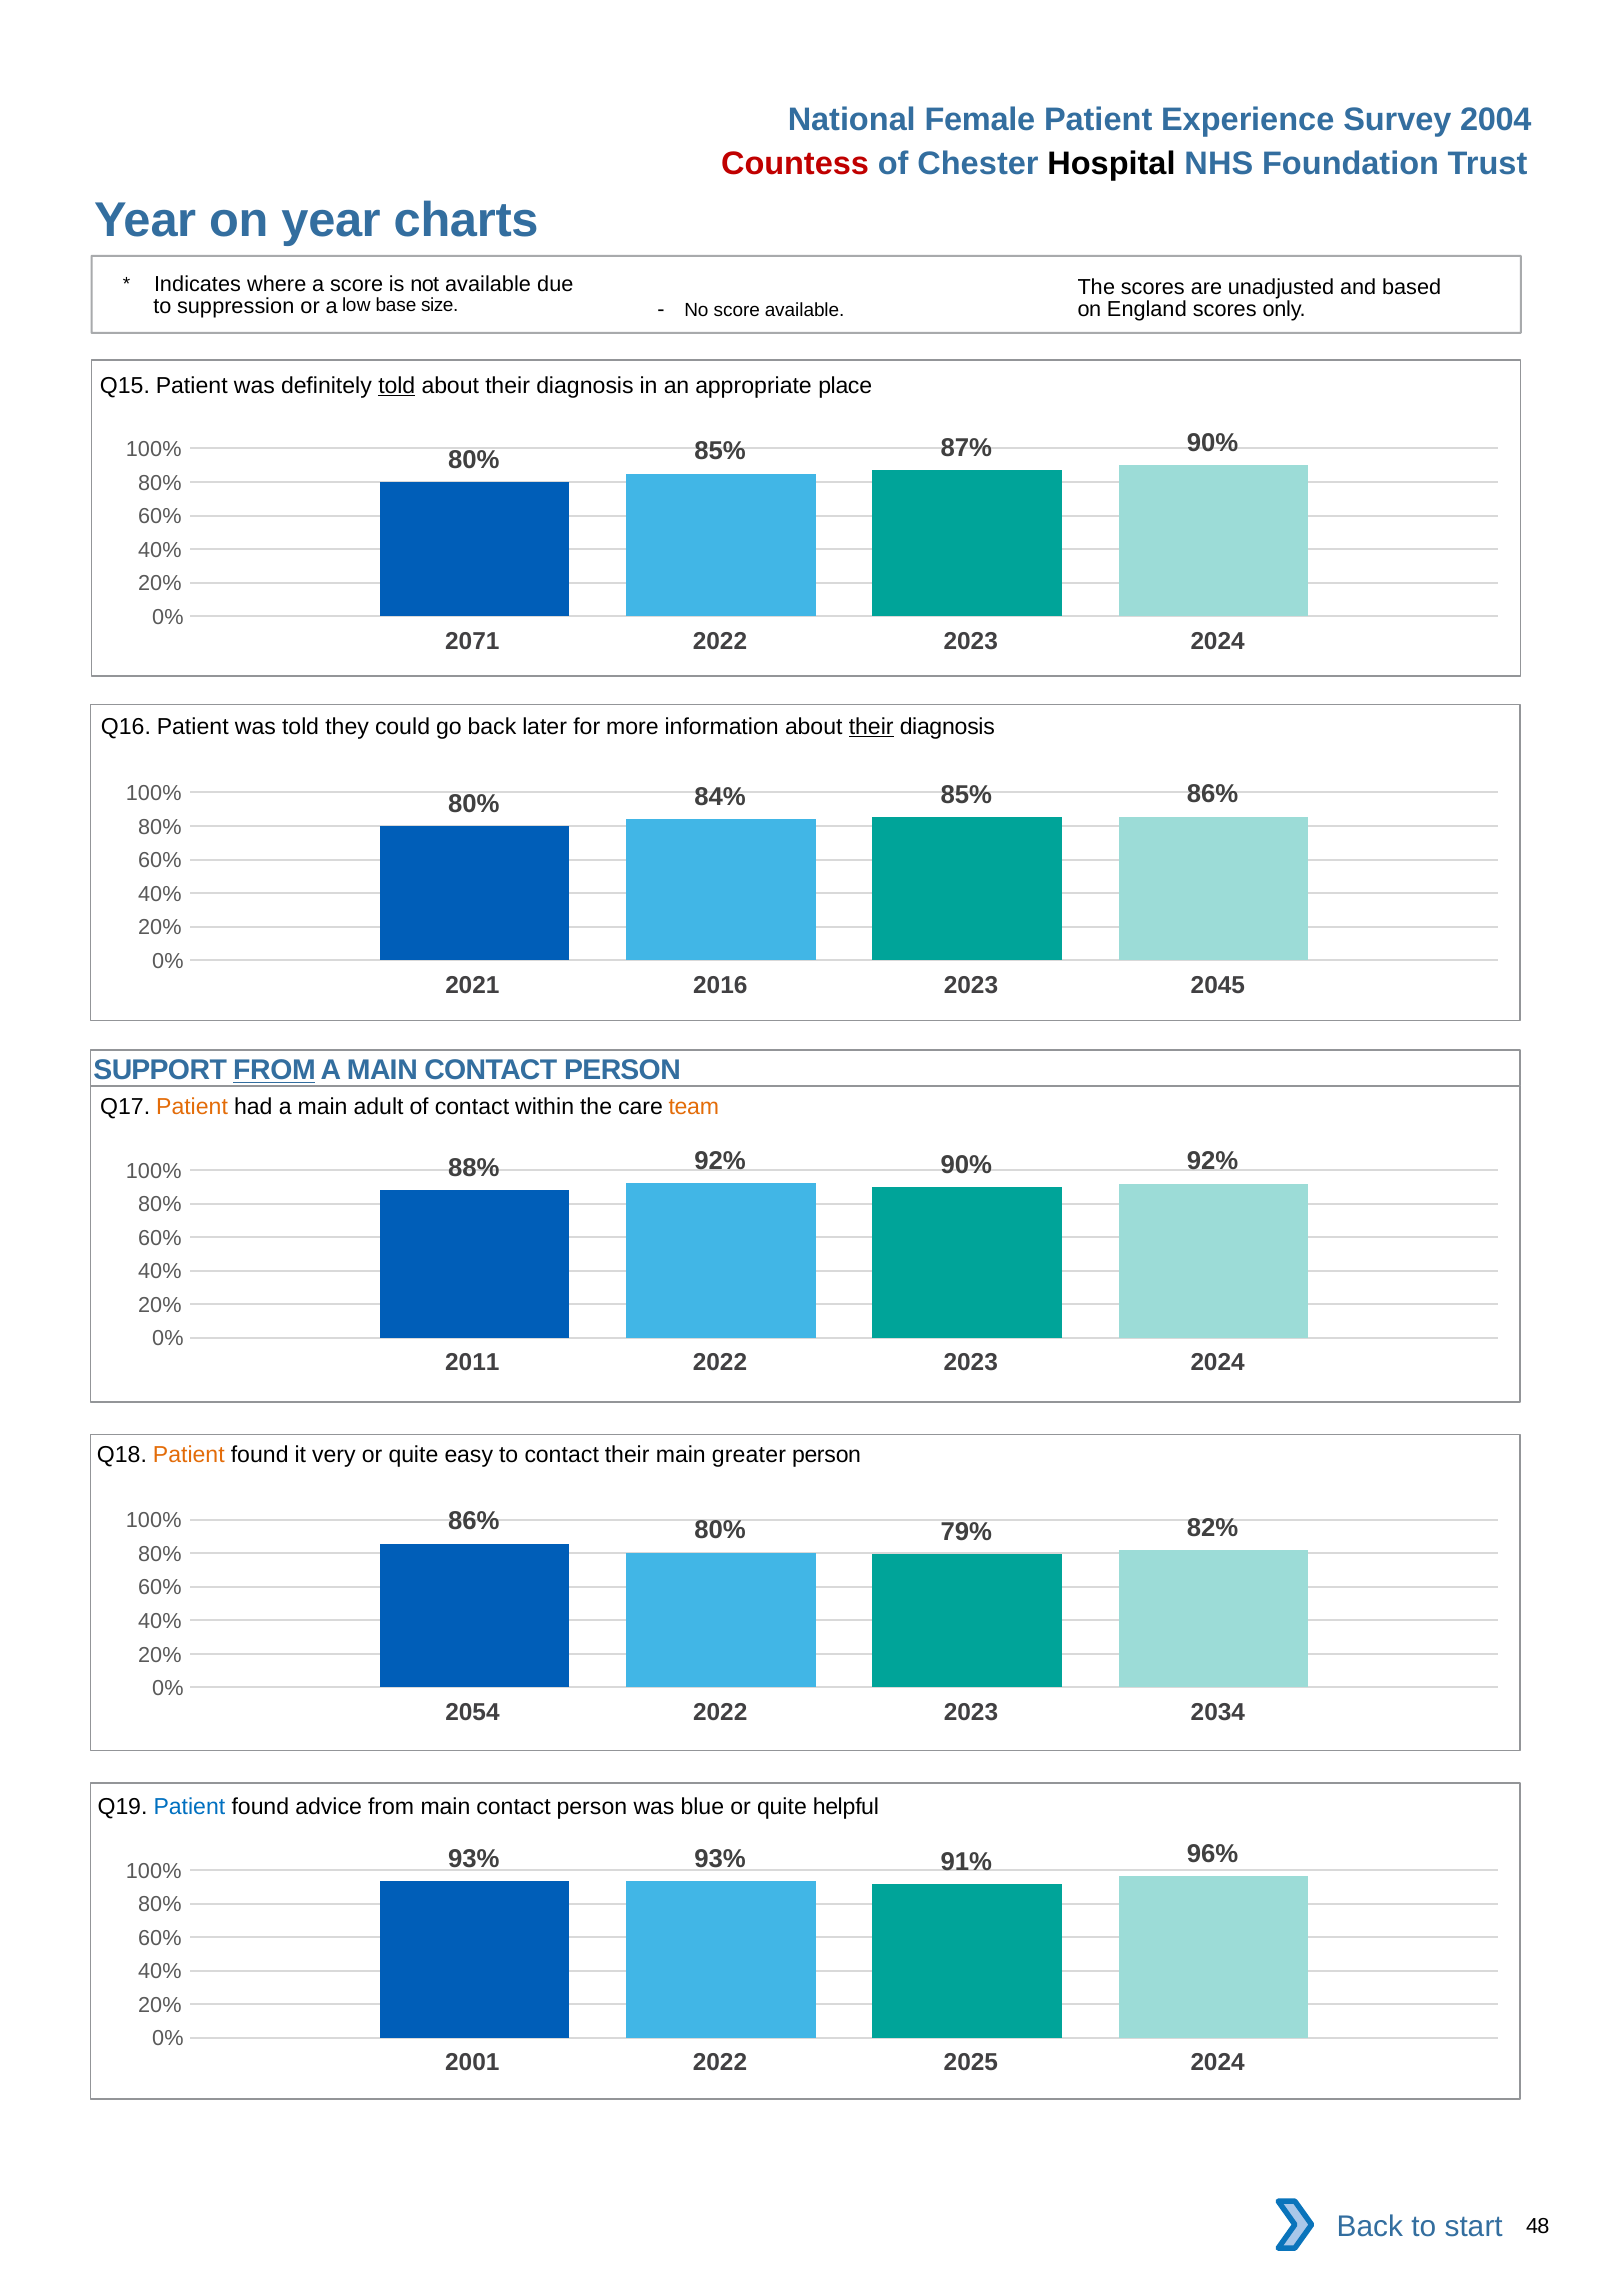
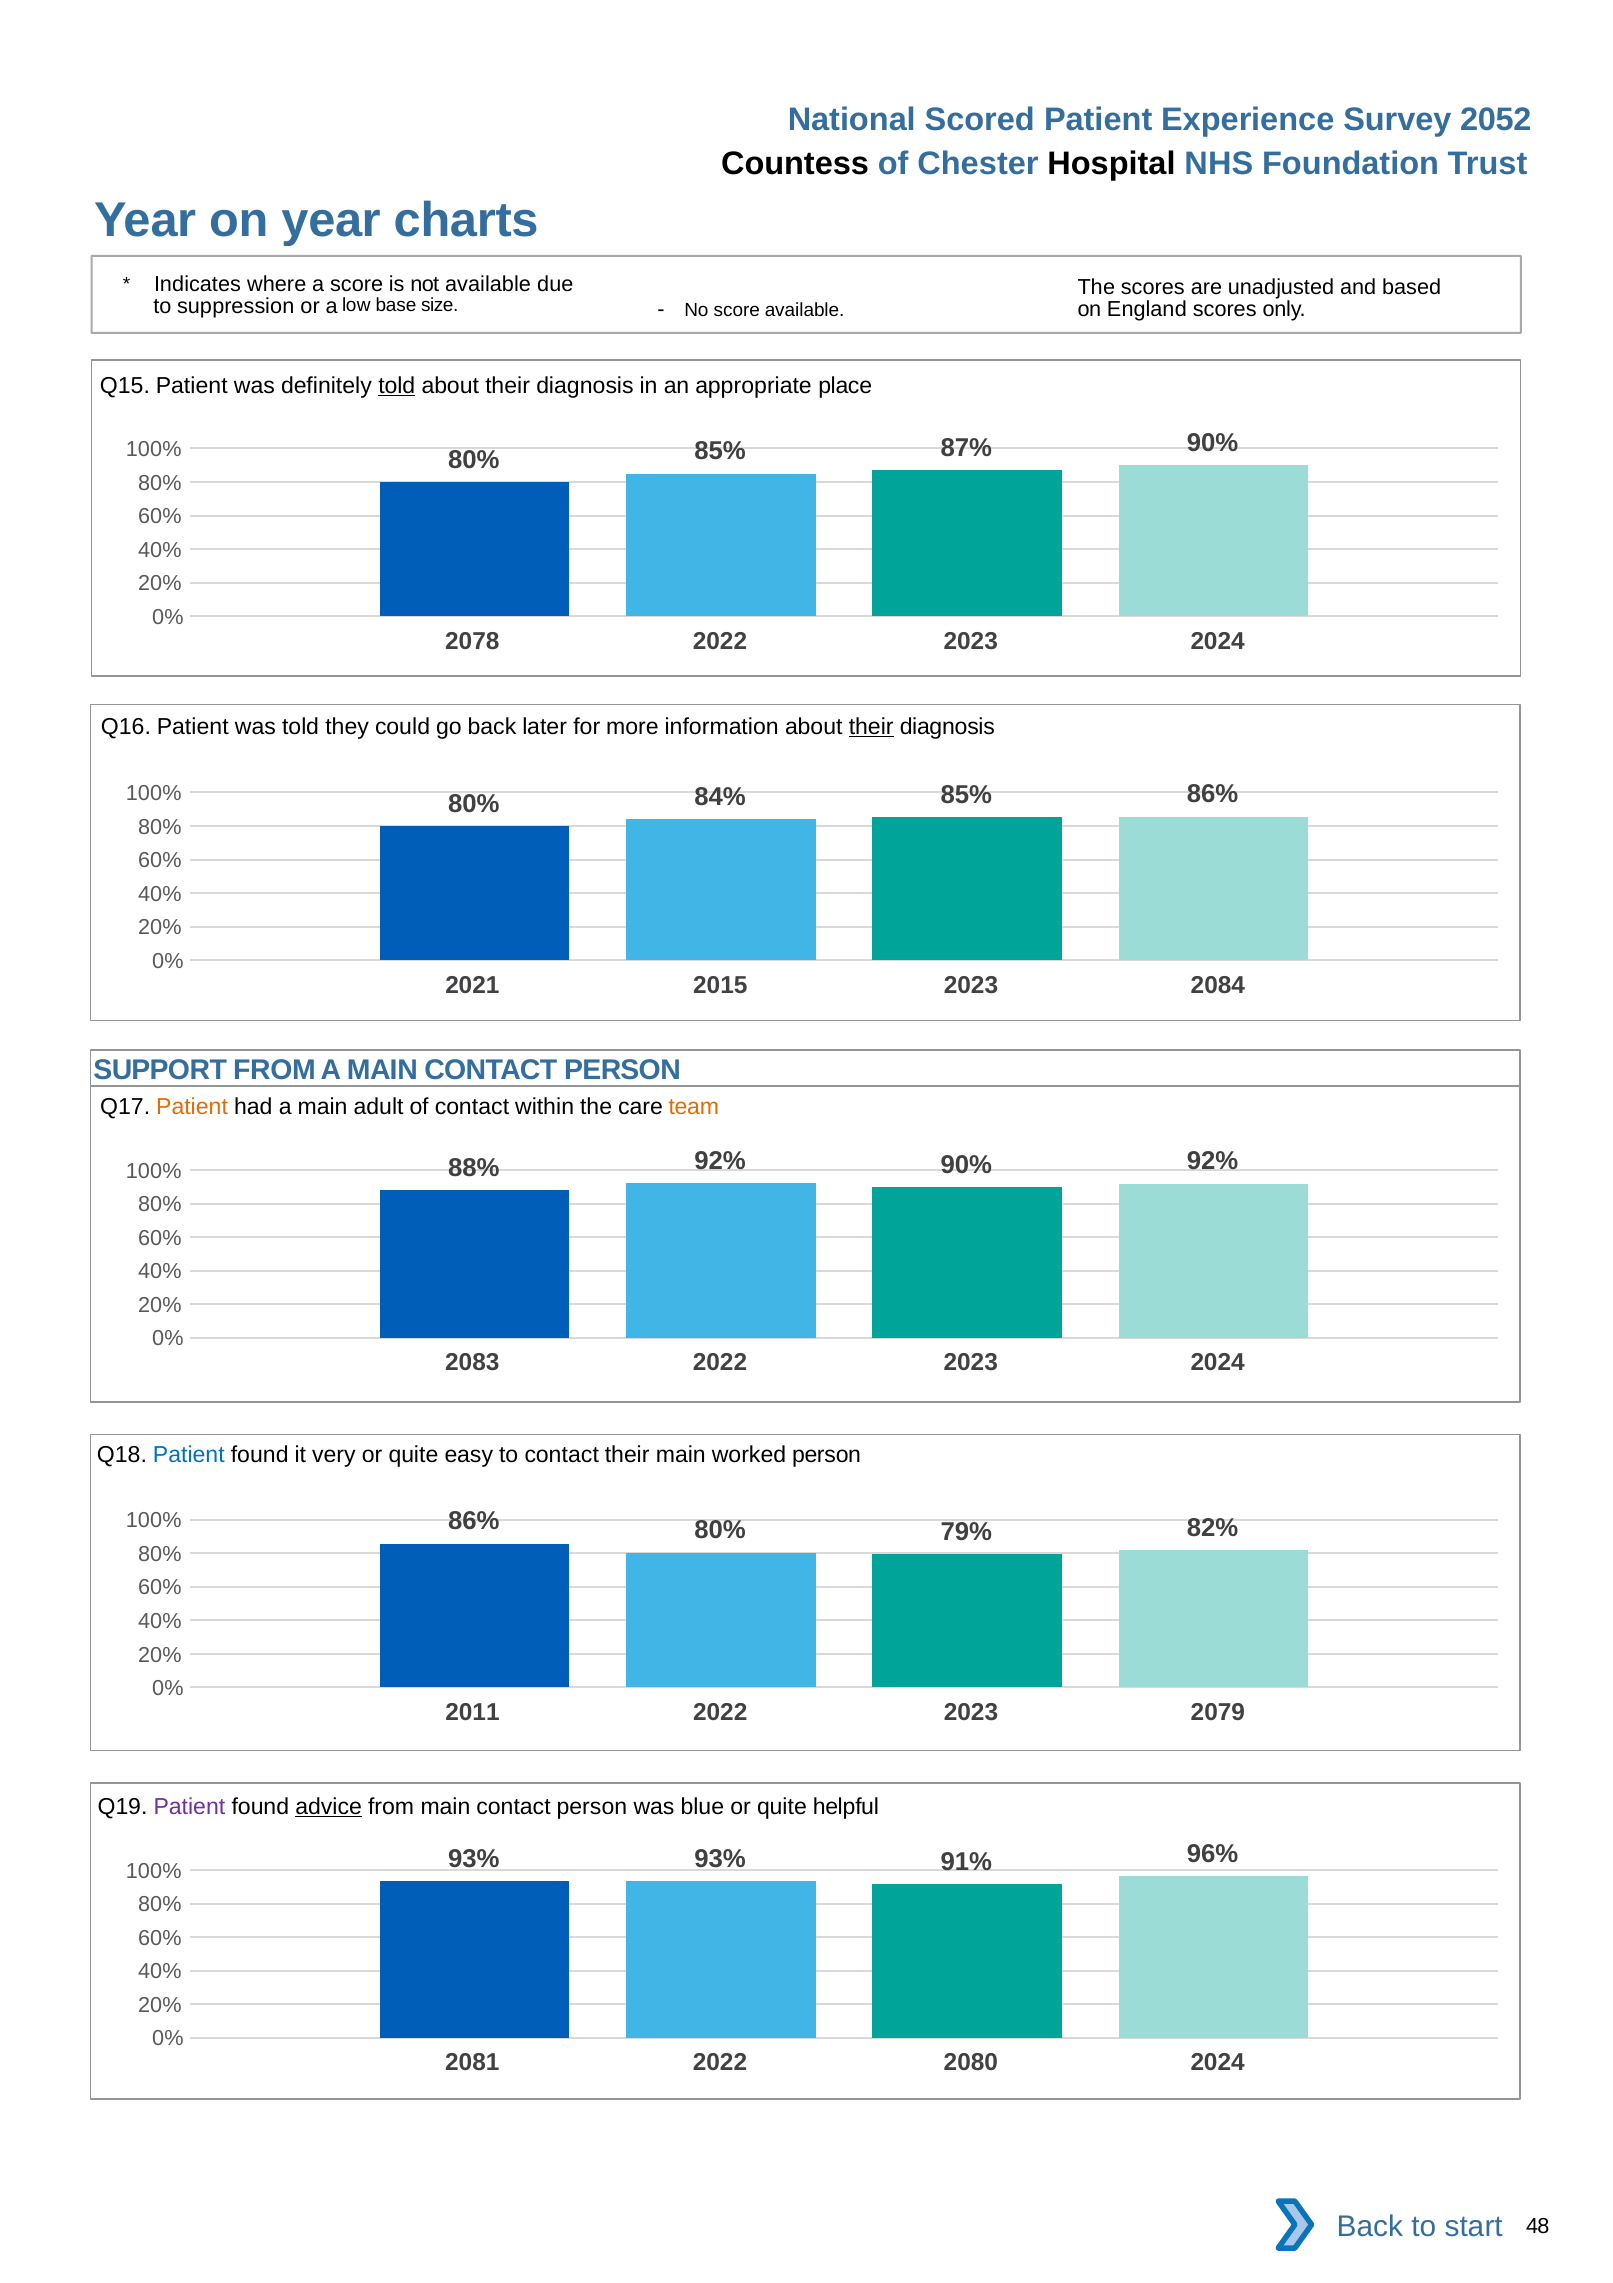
Female: Female -> Scored
2004: 2004 -> 2052
Countess colour: red -> black
2071: 2071 -> 2078
2016: 2016 -> 2015
2045: 2045 -> 2084
FROM at (275, 1070) underline: present -> none
2011: 2011 -> 2083
Patient at (189, 1454) colour: orange -> blue
greater: greater -> worked
2054: 2054 -> 2011
2034: 2034 -> 2079
Patient at (189, 1806) colour: blue -> purple
advice underline: none -> present
2001: 2001 -> 2081
2025: 2025 -> 2080
